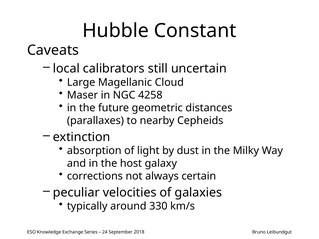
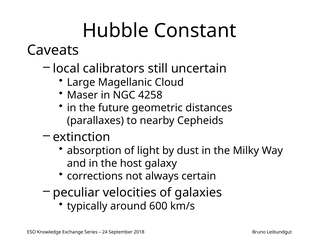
330: 330 -> 600
